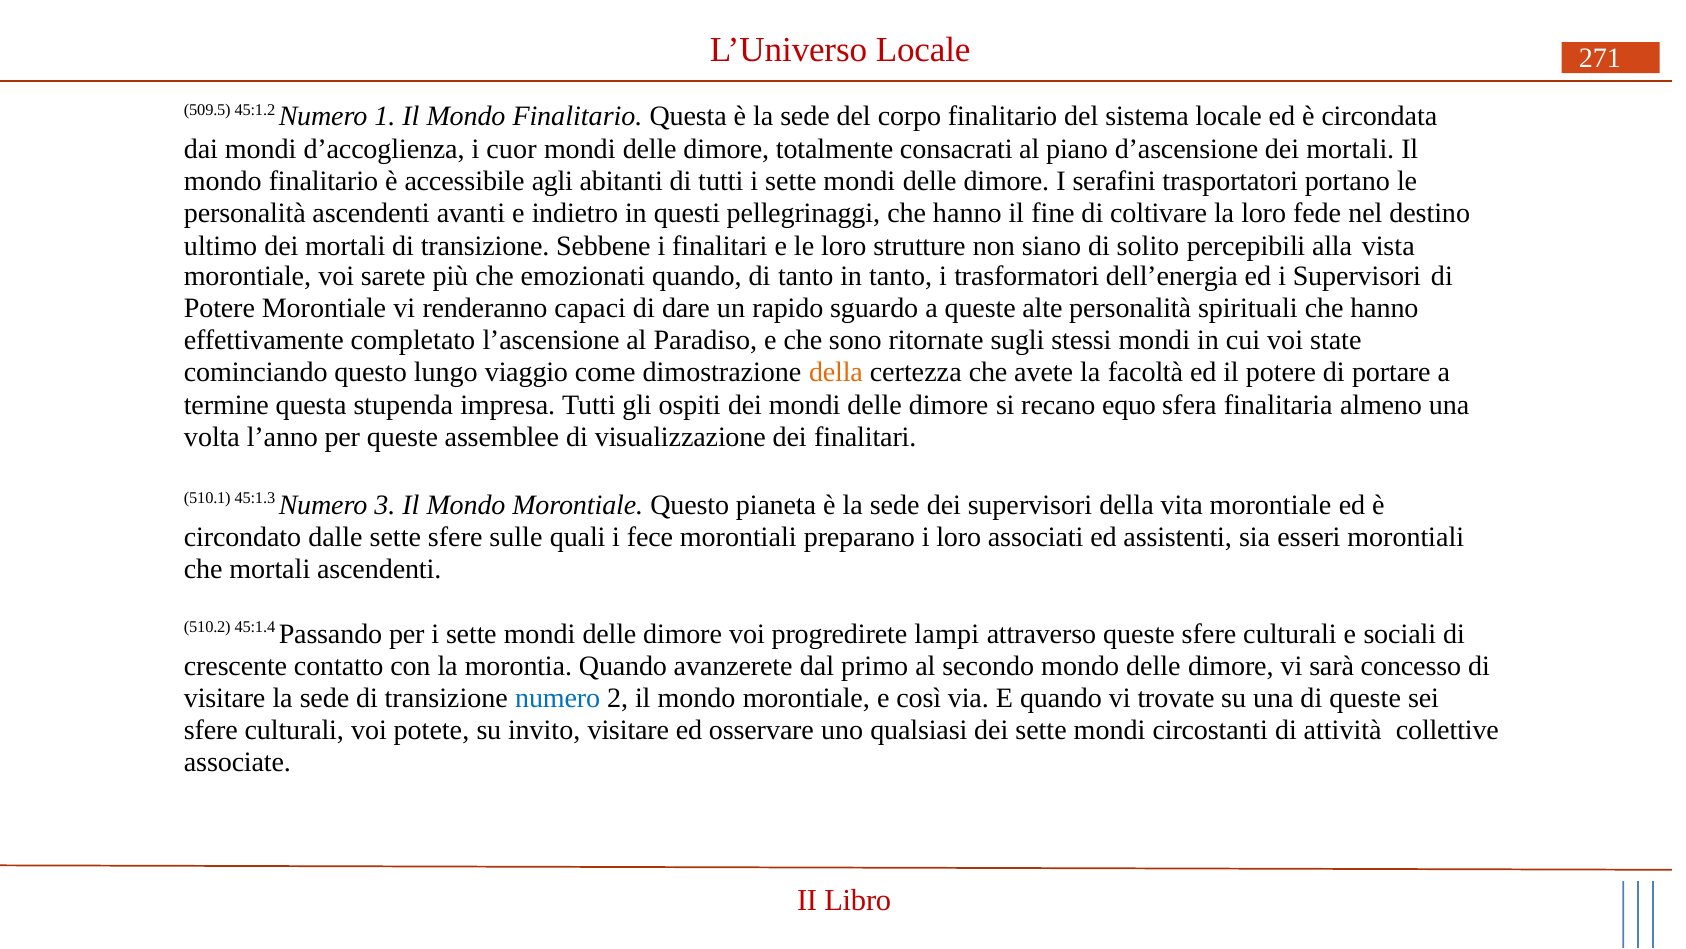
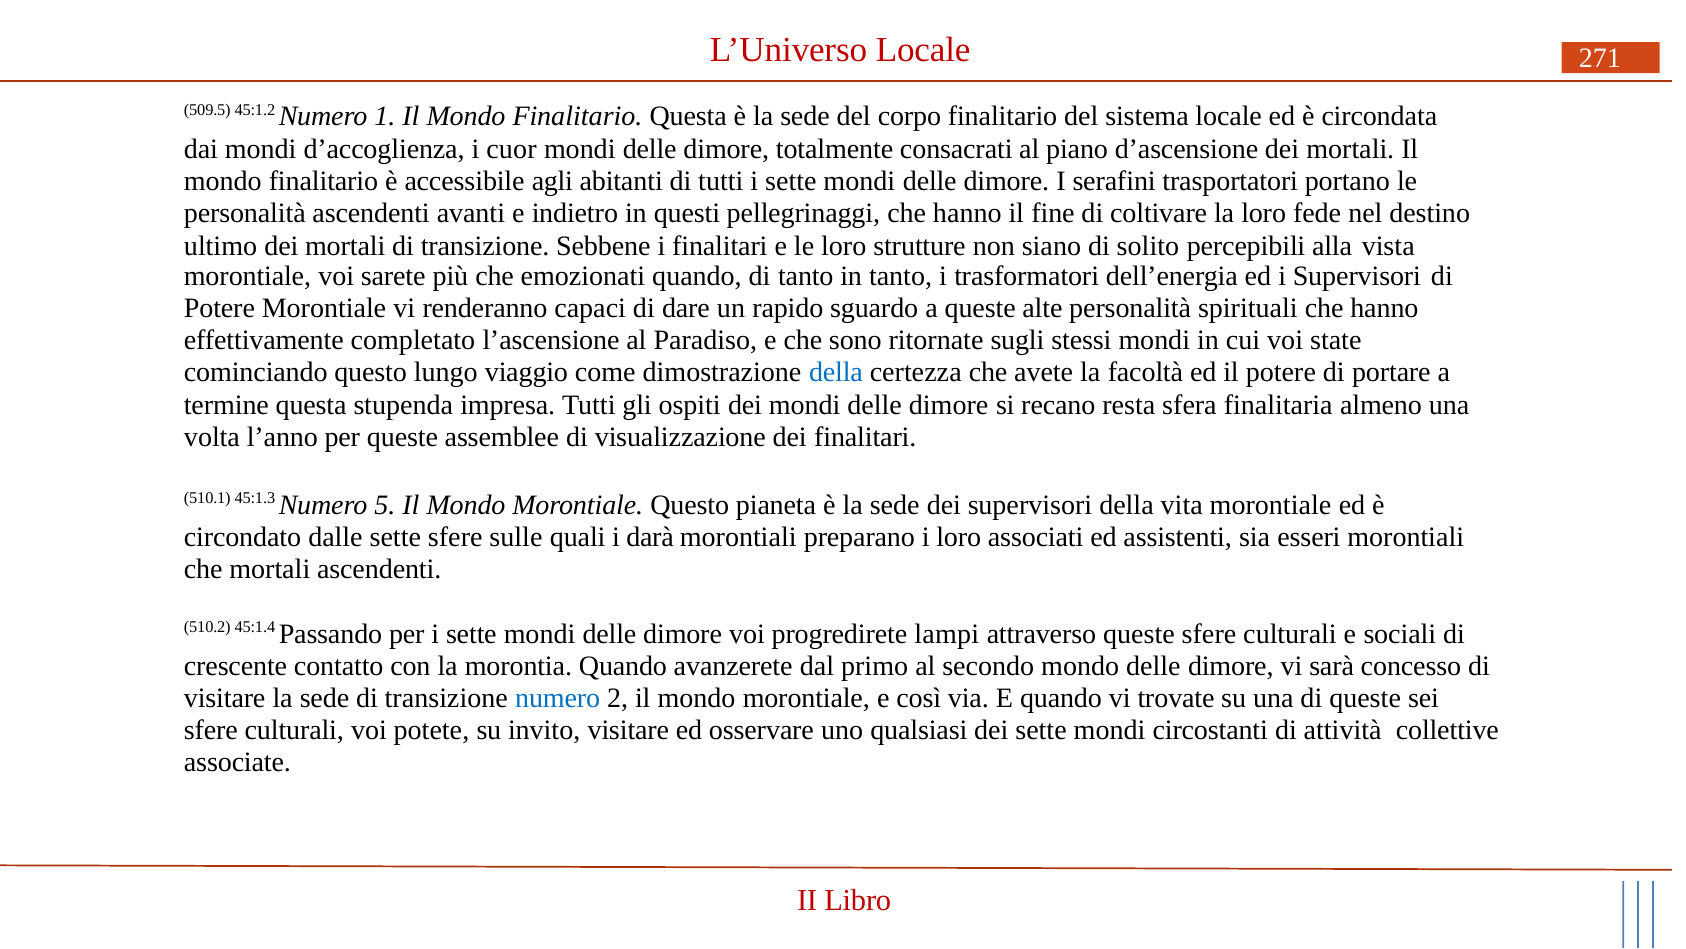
della at (836, 373) colour: orange -> blue
equo: equo -> resta
3: 3 -> 5
fece: fece -> darà
